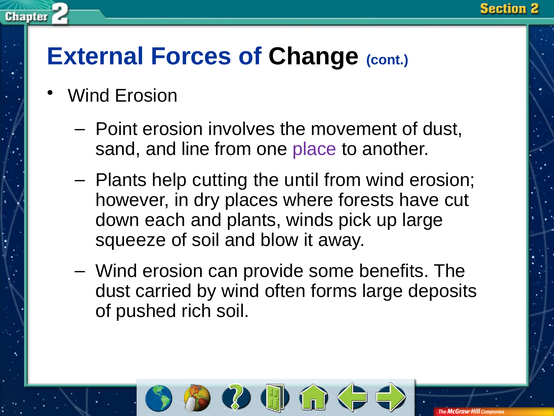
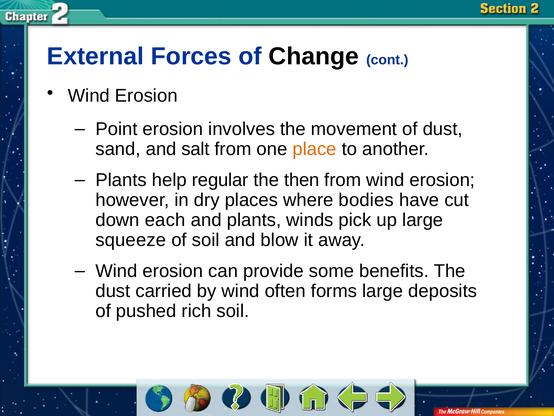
line: line -> salt
place colour: purple -> orange
cutting: cutting -> regular
until: until -> then
forests: forests -> bodies
